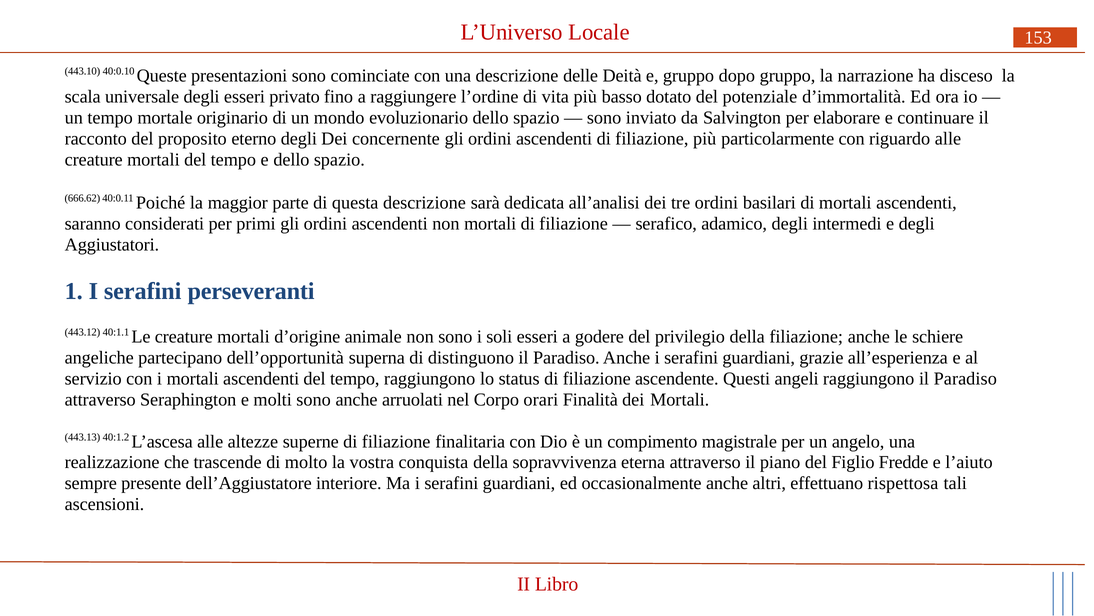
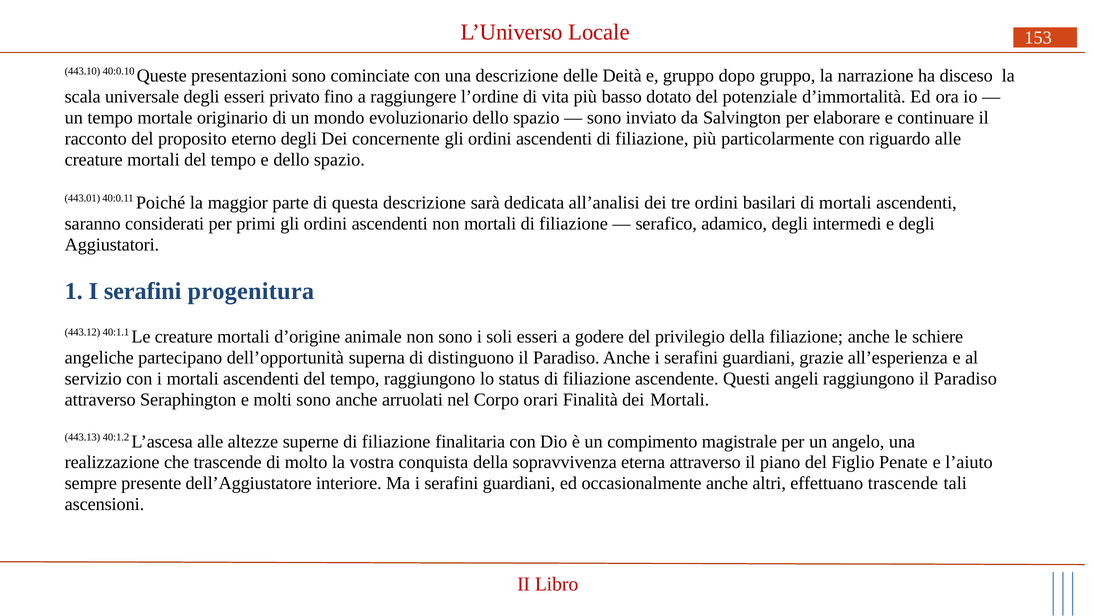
666.62: 666.62 -> 443.01
perseveranti: perseveranti -> progenitura
Fredde: Fredde -> Penate
effettuano rispettosa: rispettosa -> trascende
